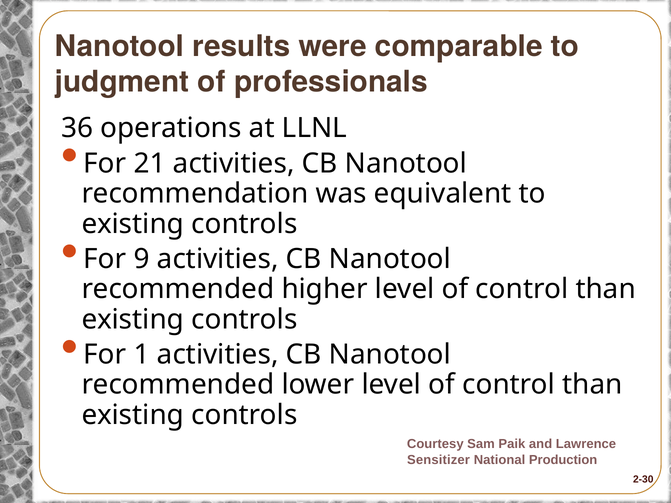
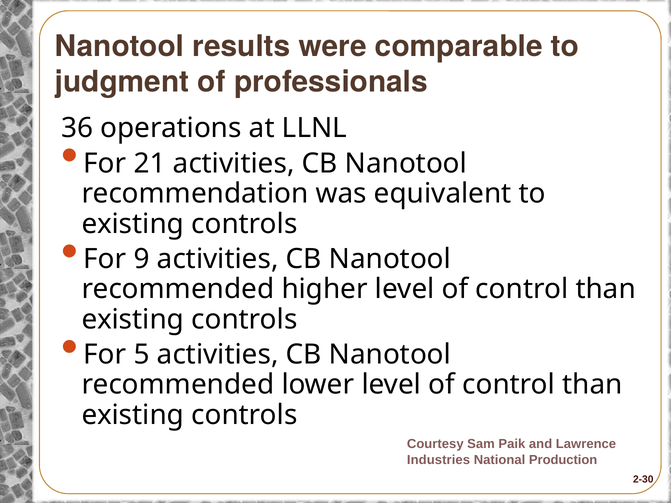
1: 1 -> 5
Sensitizer: Sensitizer -> Industries
